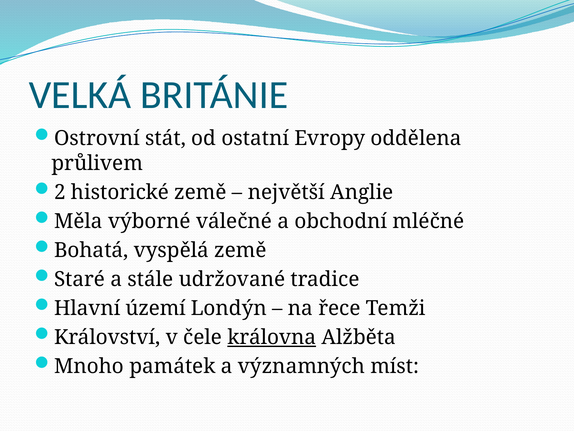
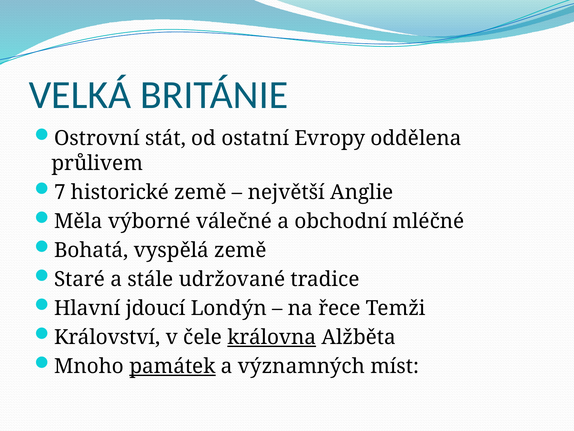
2: 2 -> 7
území: území -> jdoucí
památek underline: none -> present
